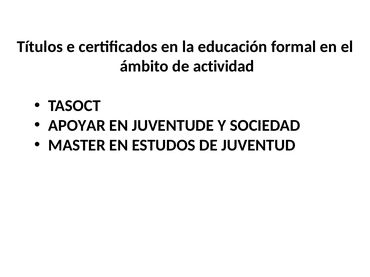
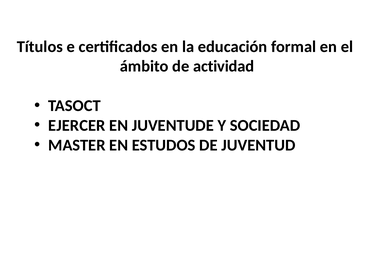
APOYAR: APOYAR -> EJERCER
